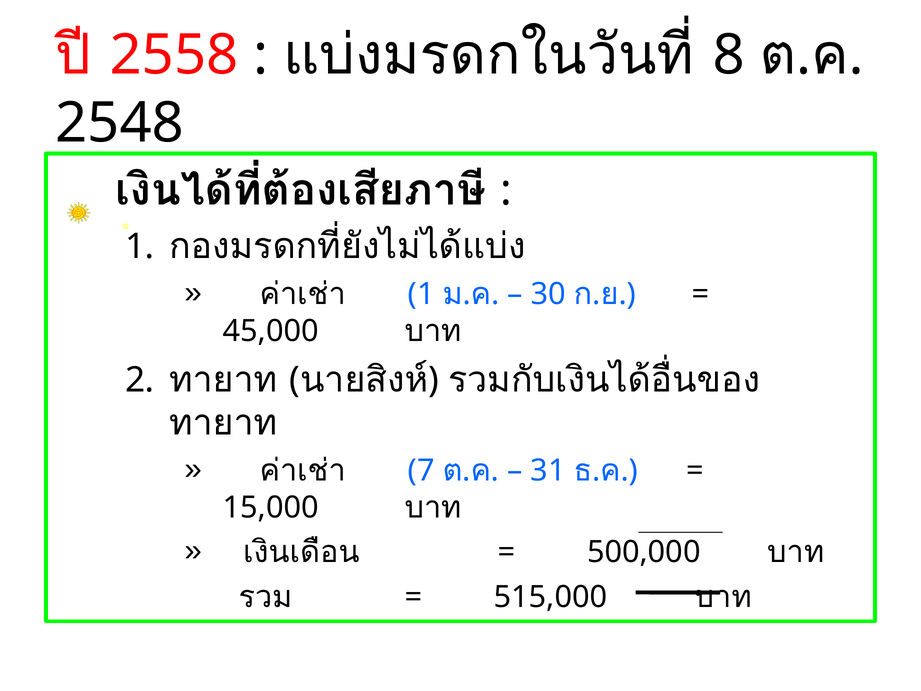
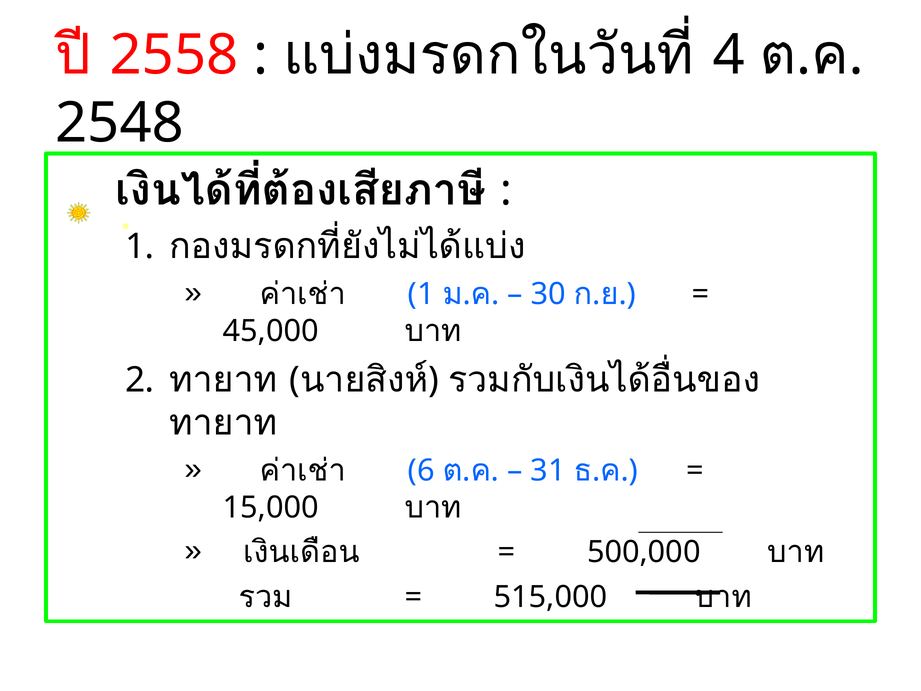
8: 8 -> 4
7: 7 -> 6
